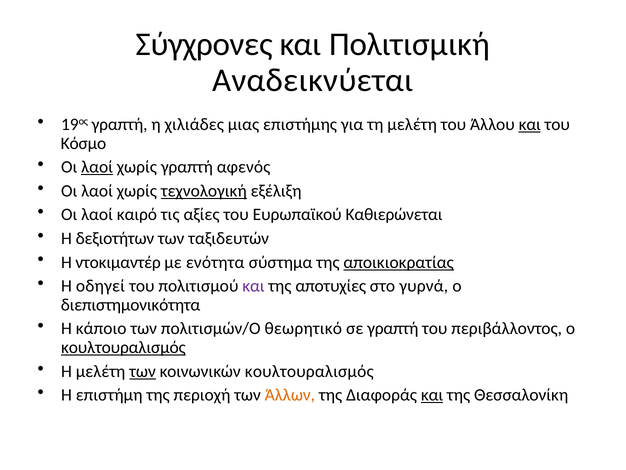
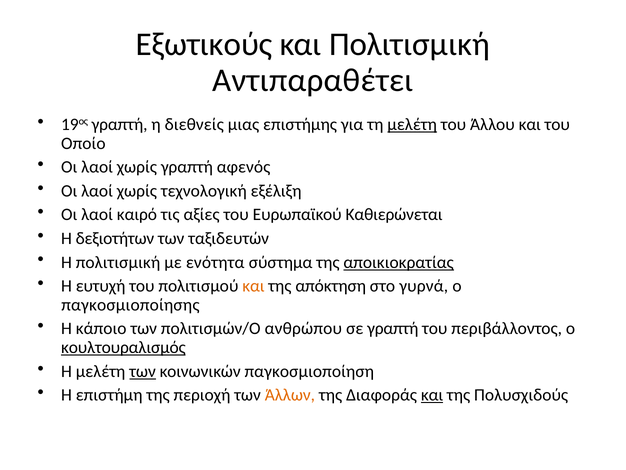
Σύγχρονες: Σύγχρονες -> Εξωτικούς
Αναδεικνύεται: Αναδεικνύεται -> Αντιπαραθέτει
χιλιάδες: χιλιάδες -> διεθνείς
μελέτη at (412, 124) underline: none -> present
και at (530, 124) underline: present -> none
Κόσμο: Κόσμο -> Οποίο
λαοί at (97, 167) underline: present -> none
τεχνολογική underline: present -> none
Η ντοκιμαντέρ: ντοκιμαντέρ -> πολιτισμική
οδηγεί: οδηγεί -> ευτυχή
και at (253, 286) colour: purple -> orange
αποτυχίες: αποτυχίες -> απόκτηση
διεπιστημονικότητα: διεπιστημονικότητα -> παγκοσμιοποίησης
θεωρητικό: θεωρητικό -> ανθρώπου
κοινωνικών κουλτουραλισμός: κουλτουραλισμός -> παγκοσμιοποίηση
Θεσσαλονίκη: Θεσσαλονίκη -> Πολυσχιδούς
